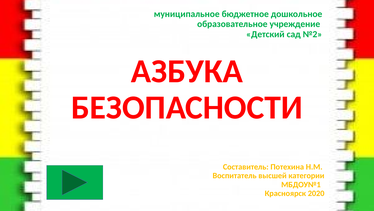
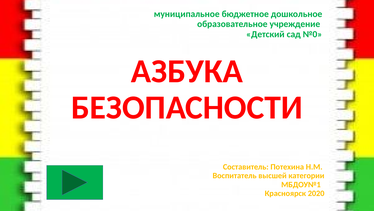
№2: №2 -> №0
